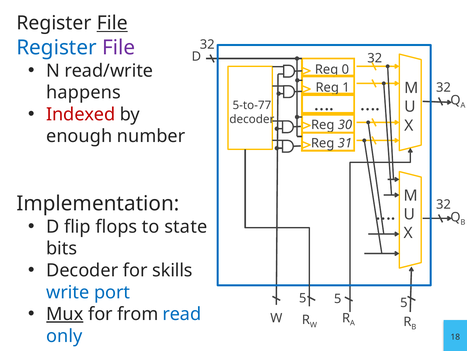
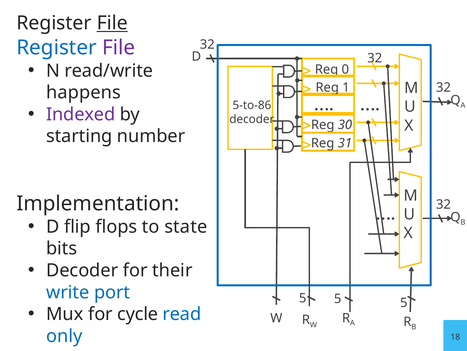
5-to-77: 5-to-77 -> 5-to-86
Indexed colour: red -> purple
enough: enough -> starting
skills: skills -> their
Mux underline: present -> none
from: from -> cycle
